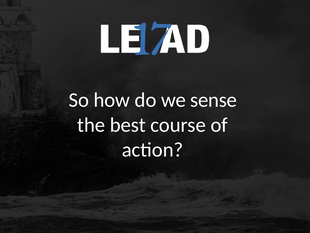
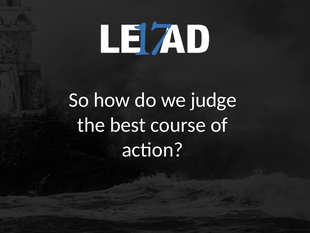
sense: sense -> judge
